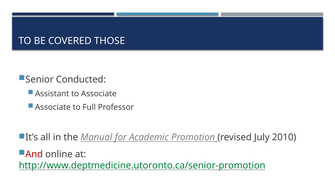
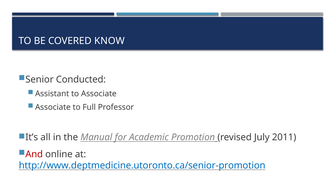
THOSE: THOSE -> KNOW
2010: 2010 -> 2011
http://www.deptmedicine.utoronto.ca/senior-promotion colour: green -> blue
